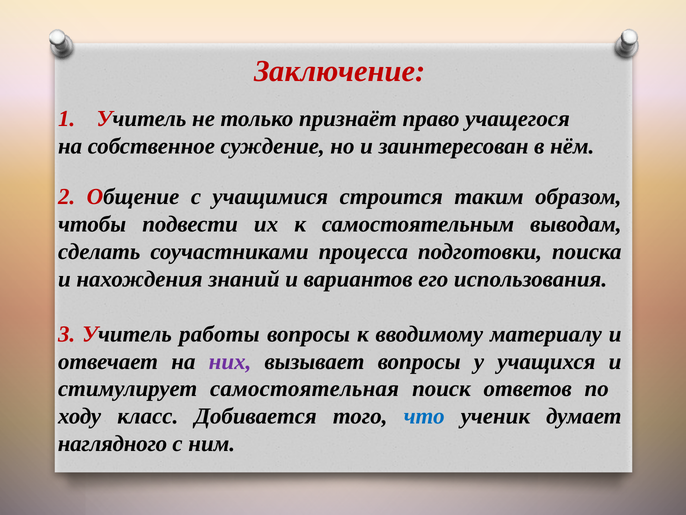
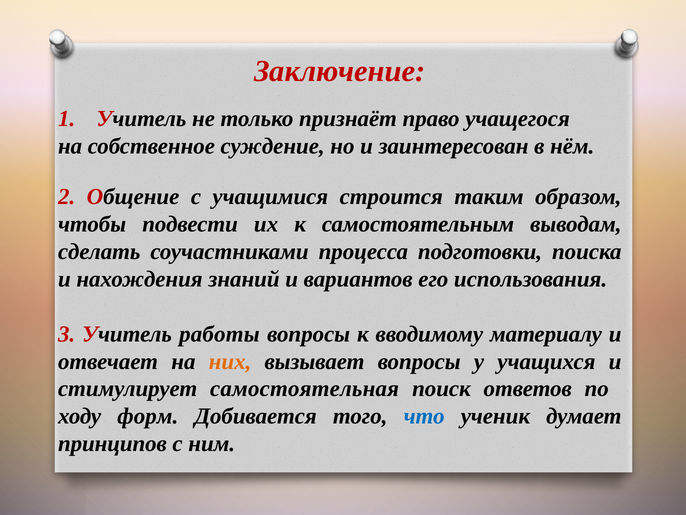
них colour: purple -> orange
класс: класс -> форм
наглядного: наглядного -> принципов
